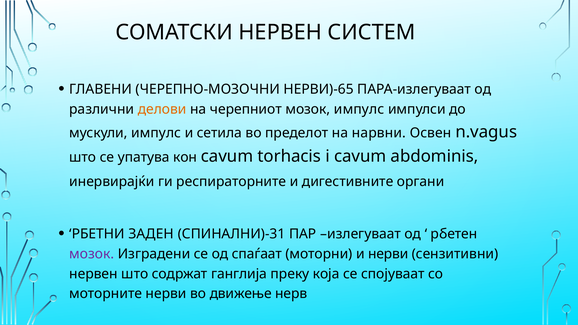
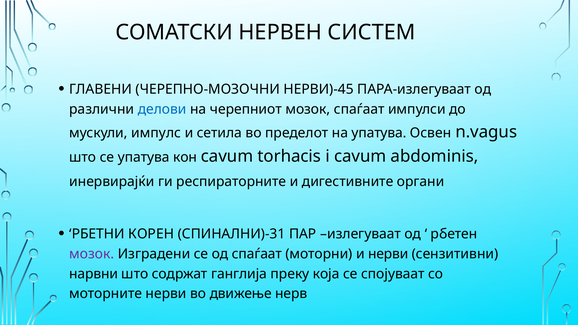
НЕРВИ)-65: НЕРВИ)-65 -> НЕРВИ)-45
делови colour: orange -> blue
мозок импулс: импулс -> спаѓаат
на нарвни: нарвни -> упатува
ЗАДЕН: ЗАДЕН -> КОРЕН
нервен at (94, 274): нервен -> нарвни
